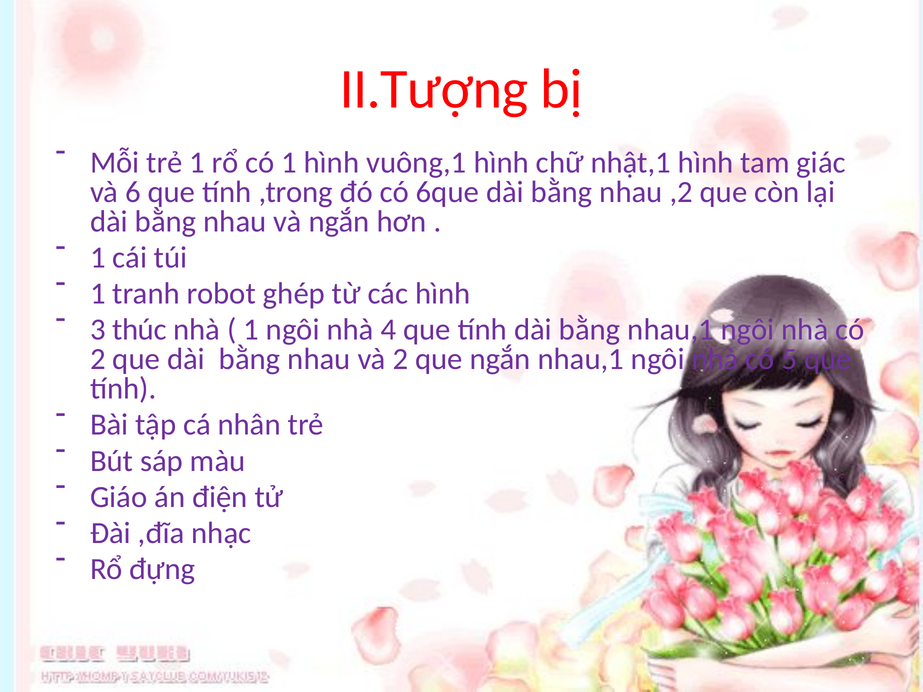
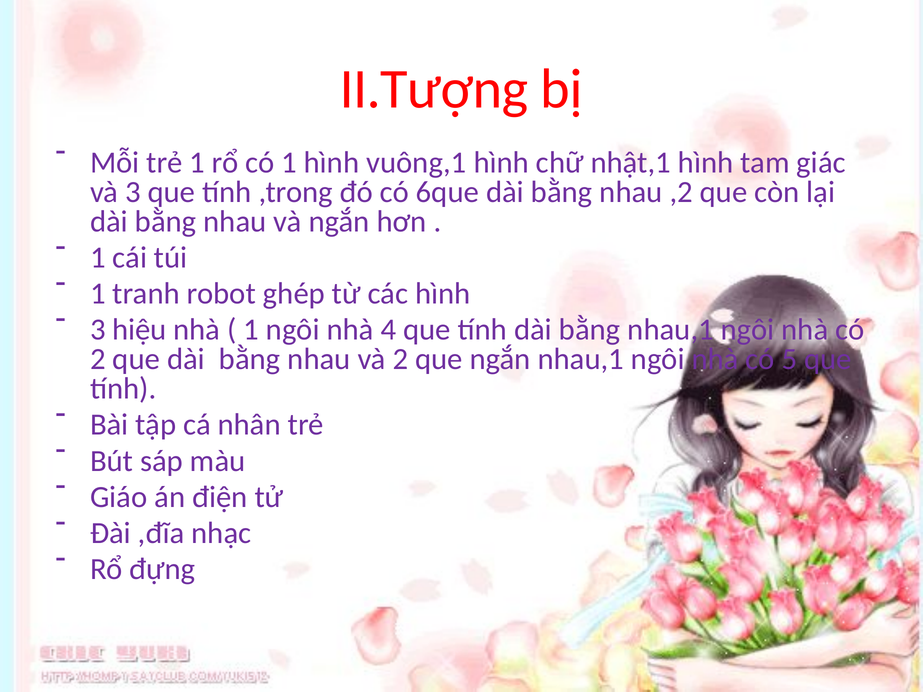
và 6: 6 -> 3
thúc: thúc -> hiệu
